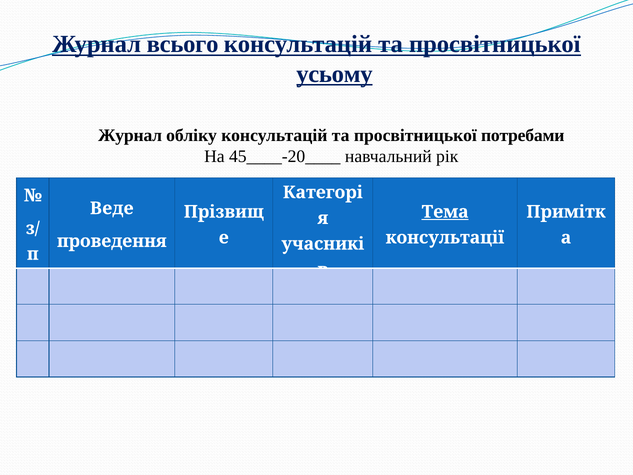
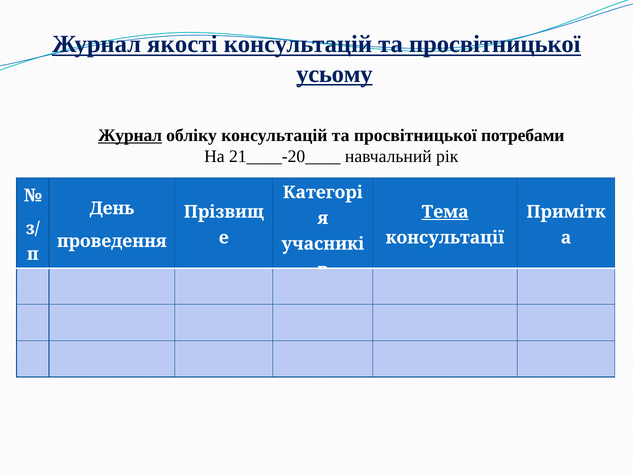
всього: всього -> якості
Журнал at (130, 135) underline: none -> present
45____-20____: 45____-20____ -> 21____-20____
Веде: Веде -> День
